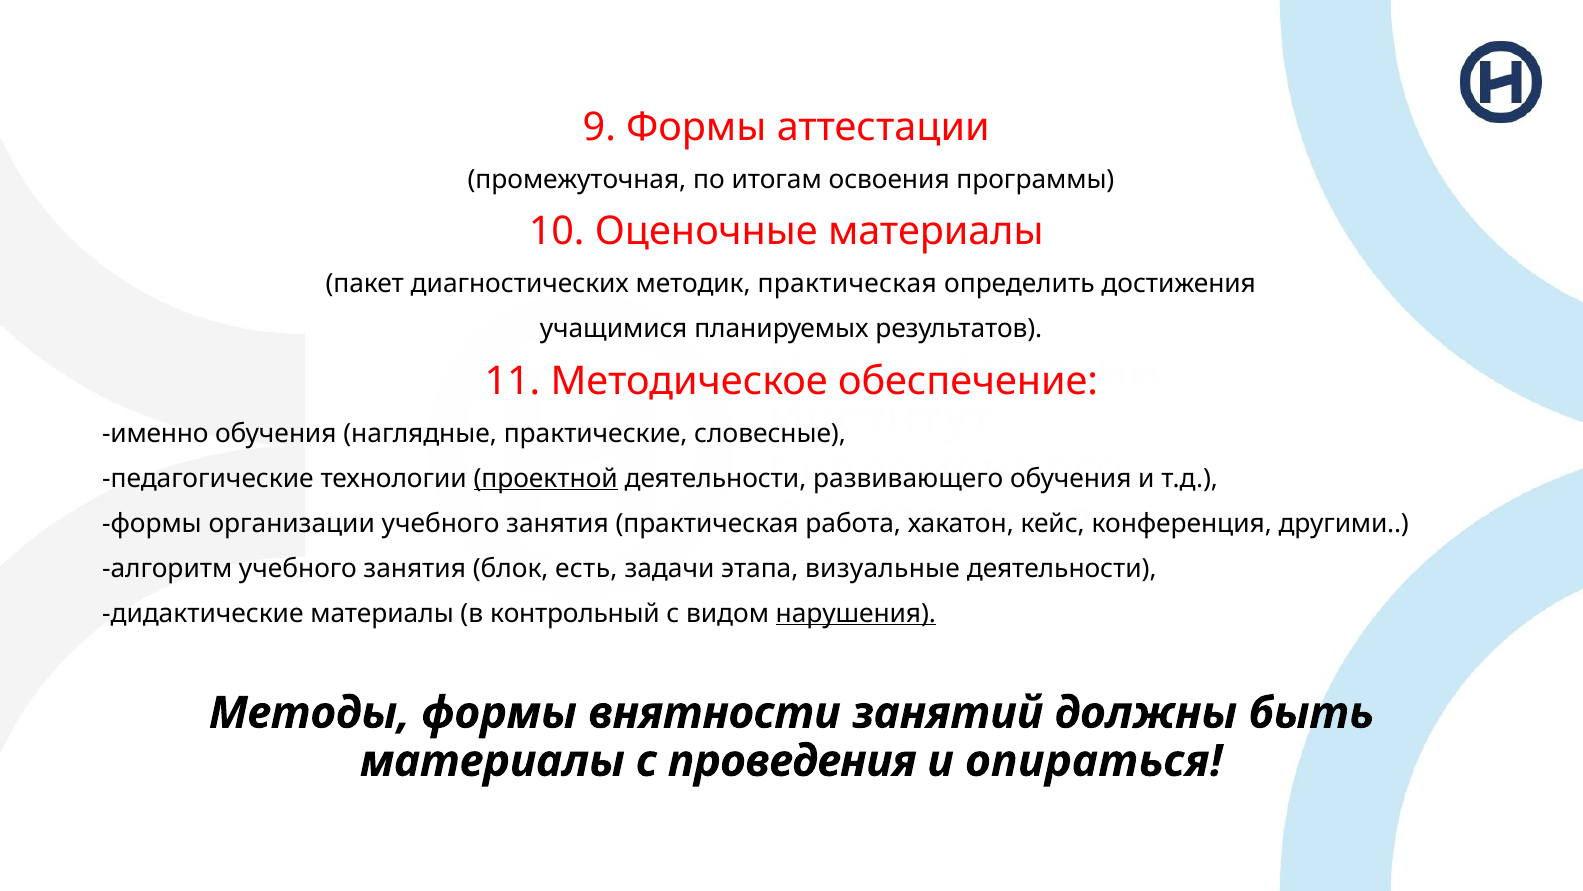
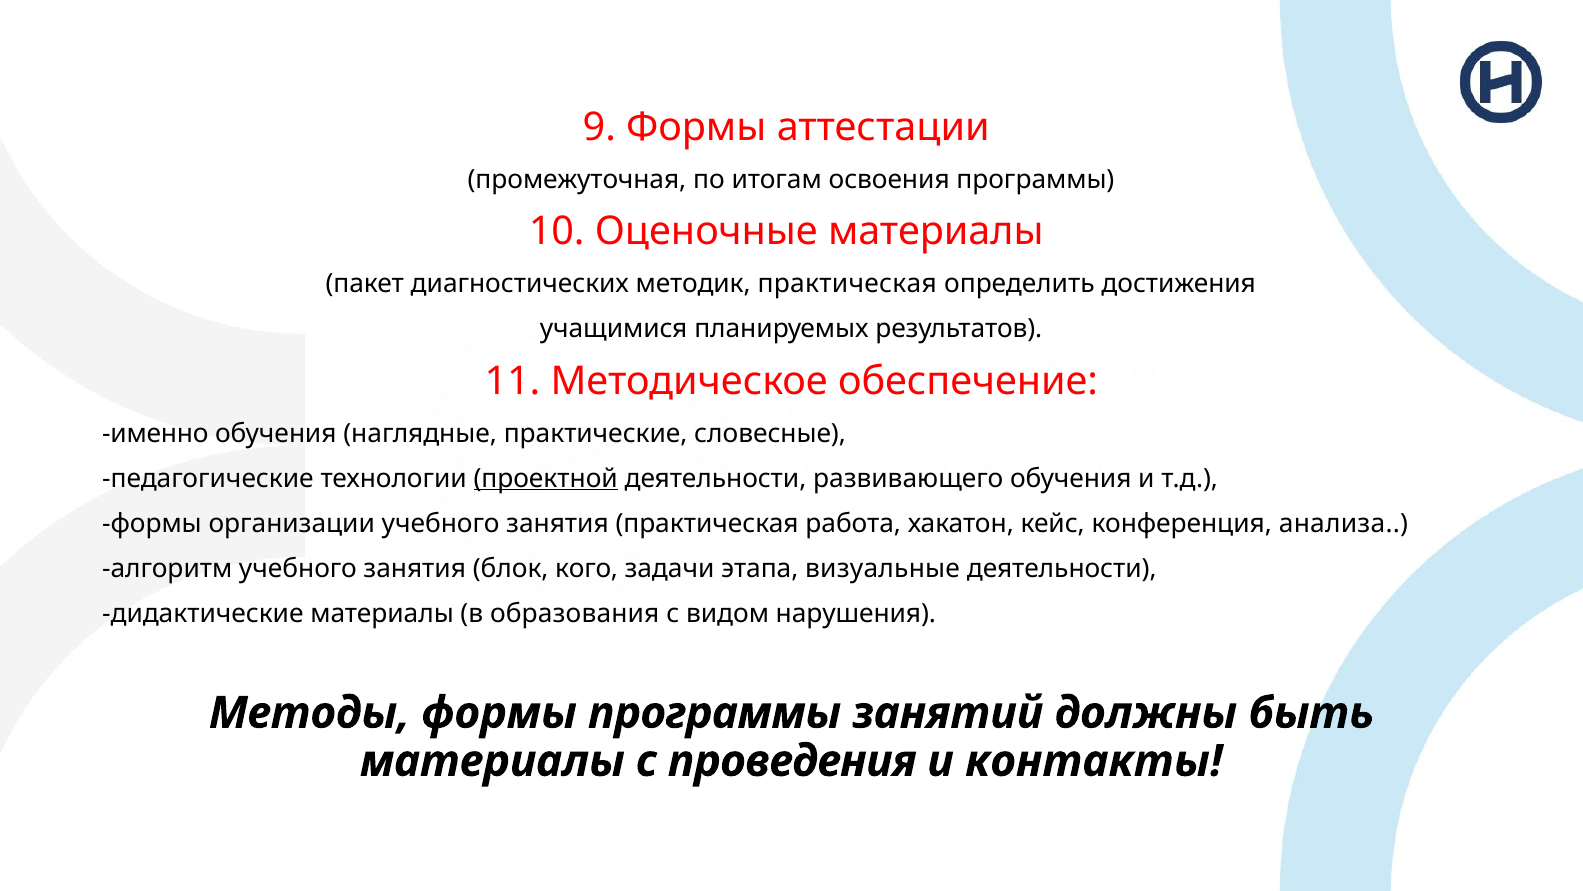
другими: другими -> анализа
есть: есть -> кого
контрольный: контрольный -> образования
нарушения underline: present -> none
формы внятности: внятности -> программы
опираться: опираться -> контакты
